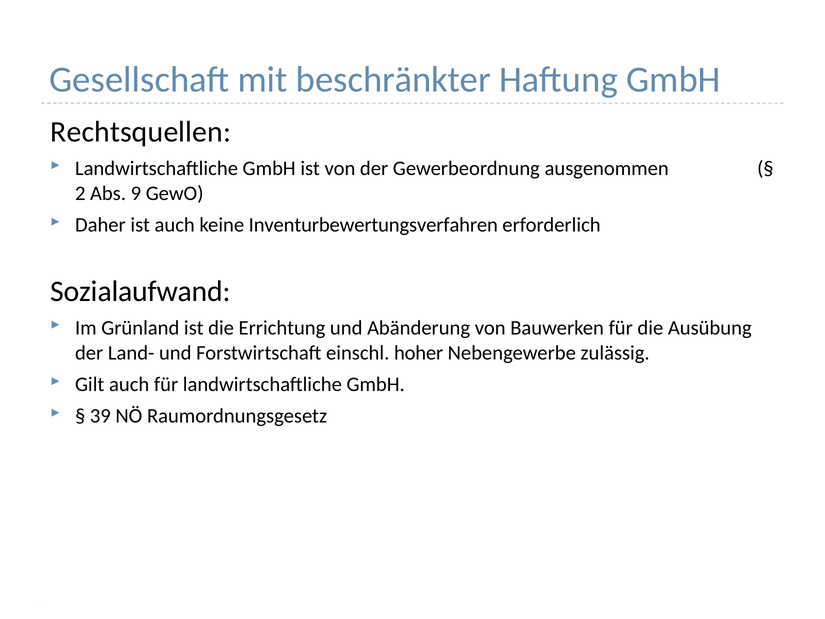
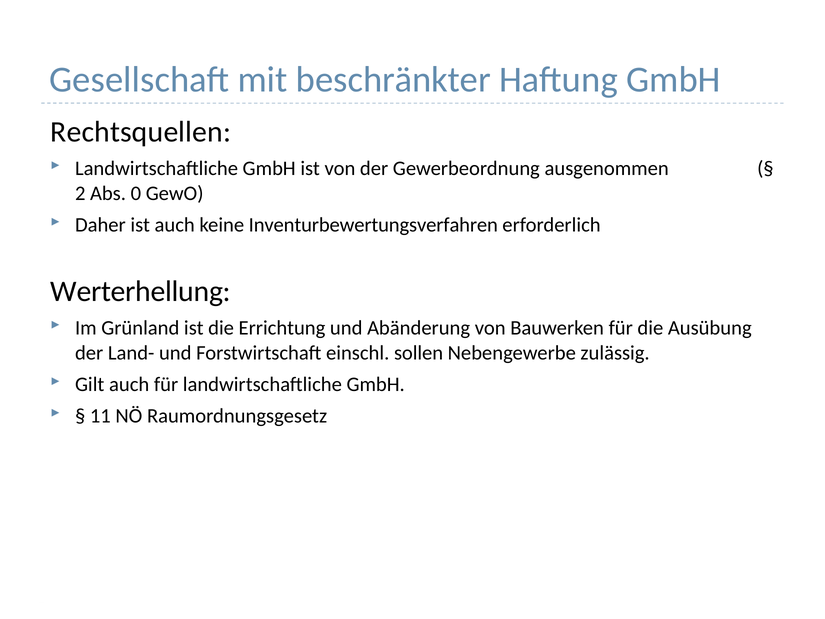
9: 9 -> 0
Sozialaufwand: Sozialaufwand -> Werterhellung
hoher: hoher -> sollen
39: 39 -> 11
